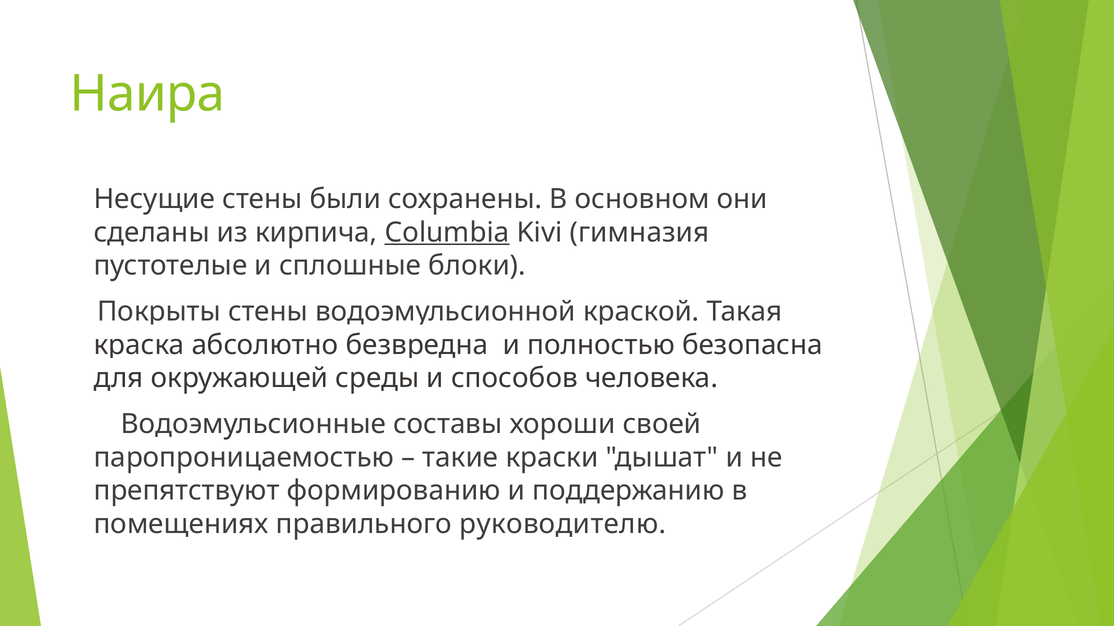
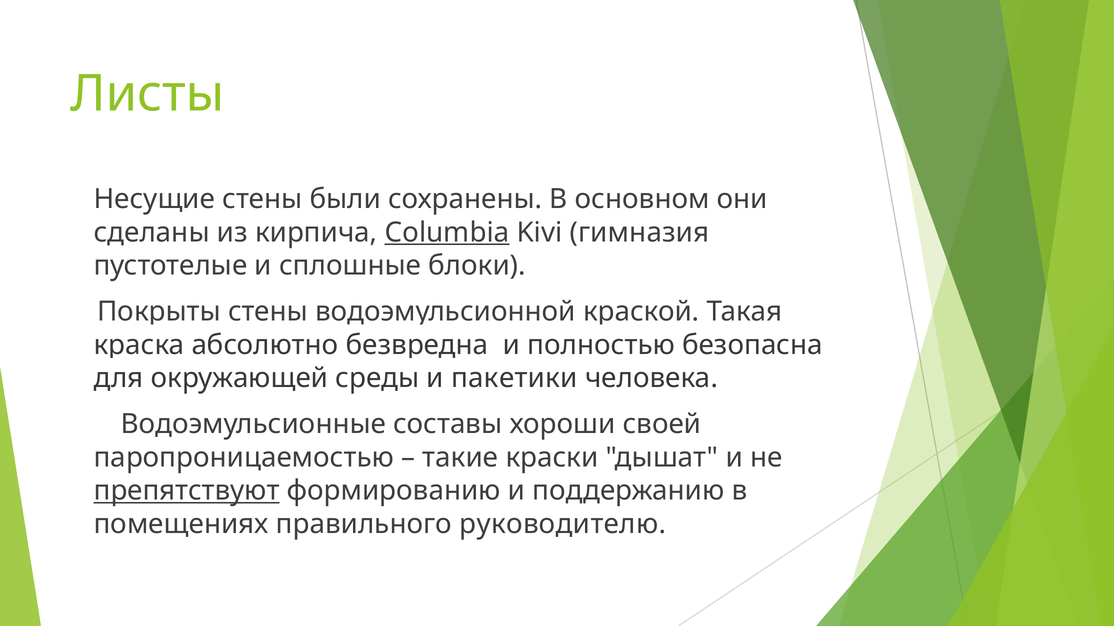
Наира: Наира -> Листы
способов: способов -> пакетики
препятствуют underline: none -> present
